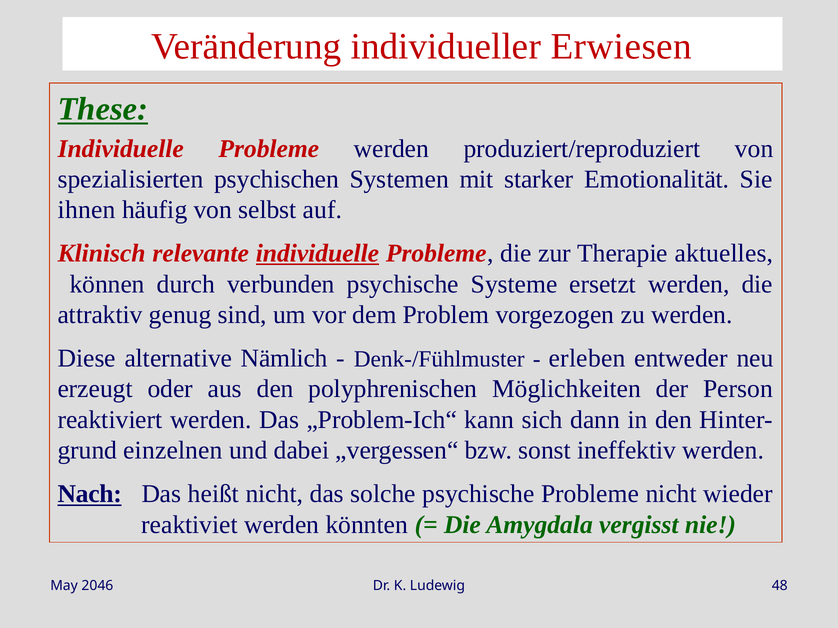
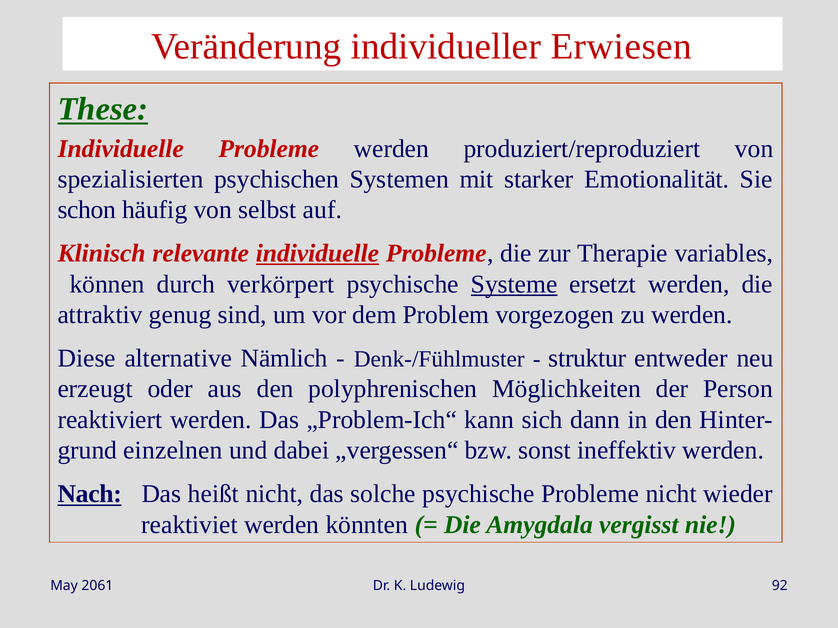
ihnen: ihnen -> schon
aktuelles: aktuelles -> variables
verbunden: verbunden -> verkörpert
Systeme underline: none -> present
erleben: erleben -> struktur
2046: 2046 -> 2061
48: 48 -> 92
